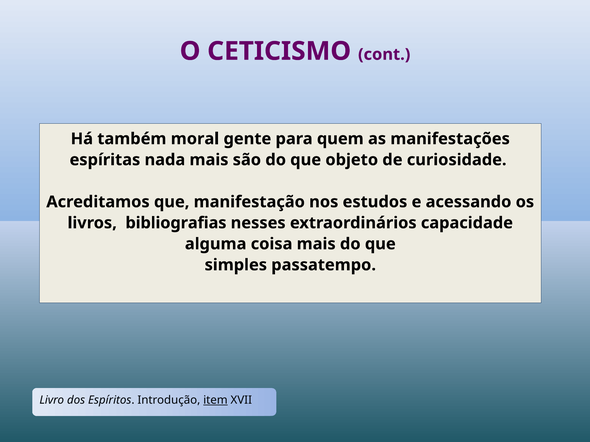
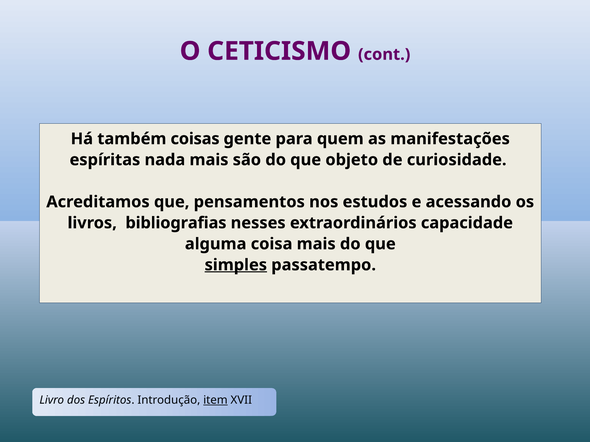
moral: moral -> coisas
manifestação: manifestação -> pensamentos
simples underline: none -> present
